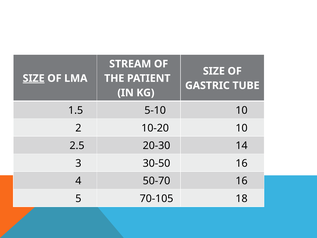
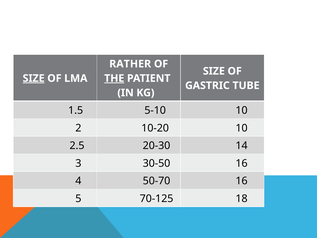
STREAM: STREAM -> RATHER
THE underline: none -> present
70-105: 70-105 -> 70-125
